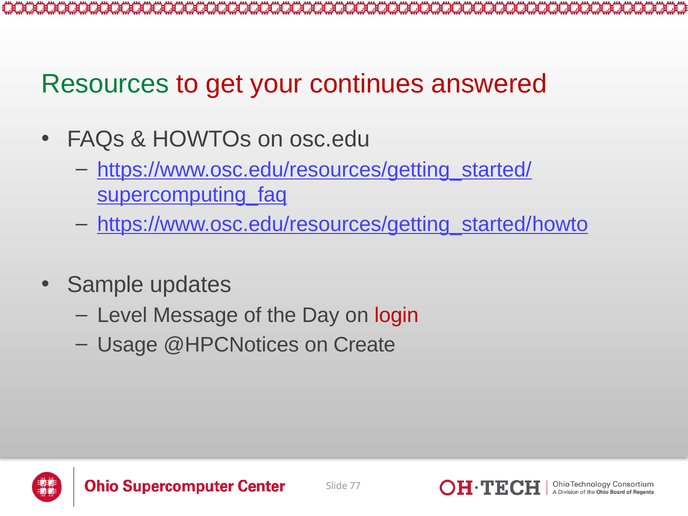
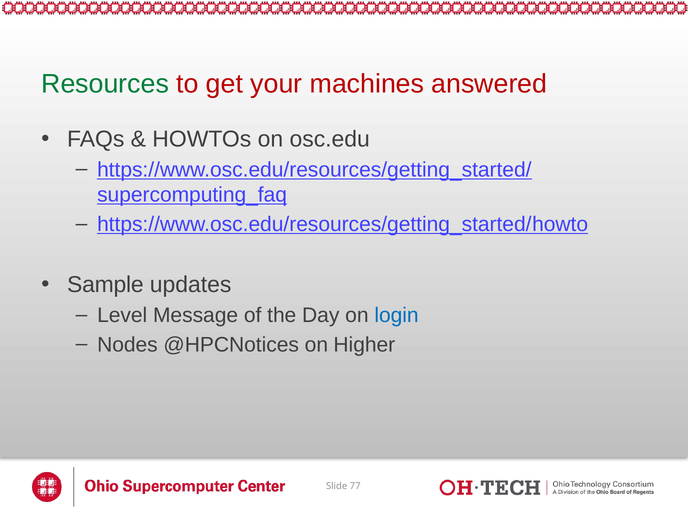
continues: continues -> machines
login colour: red -> blue
Usage: Usage -> Nodes
Create: Create -> Higher
